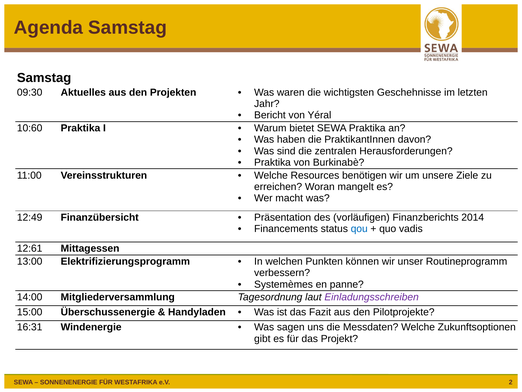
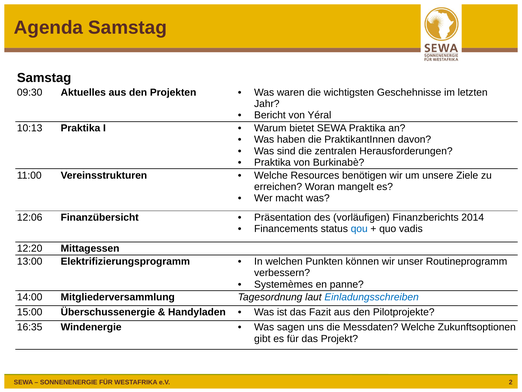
10:60: 10:60 -> 10:13
12:49: 12:49 -> 12:06
12:61: 12:61 -> 12:20
Einladungsschreiben colour: purple -> blue
16:31: 16:31 -> 16:35
